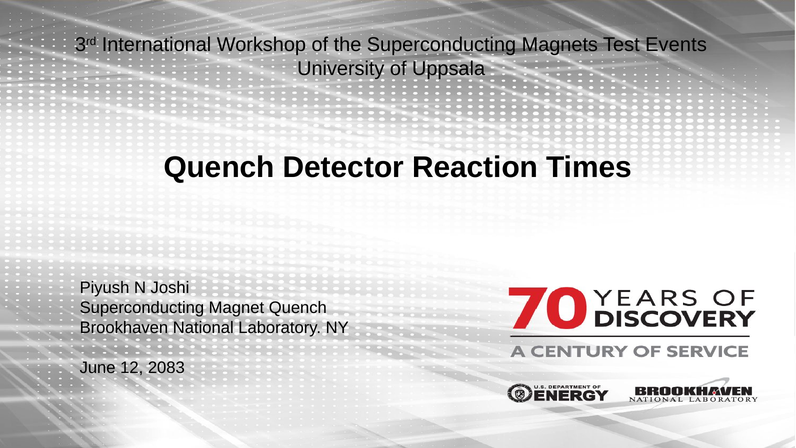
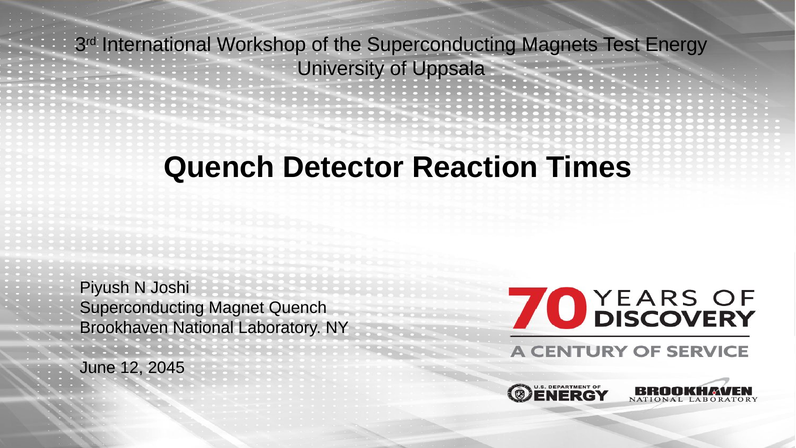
Events: Events -> Energy
2083: 2083 -> 2045
